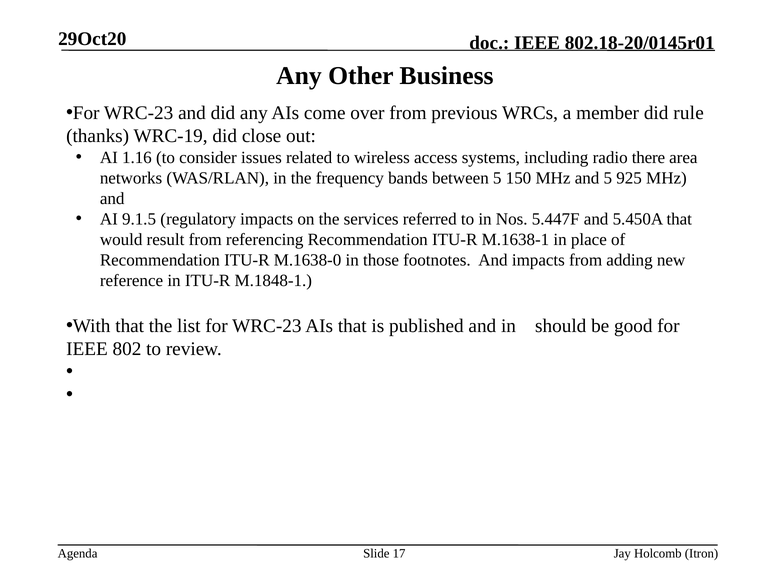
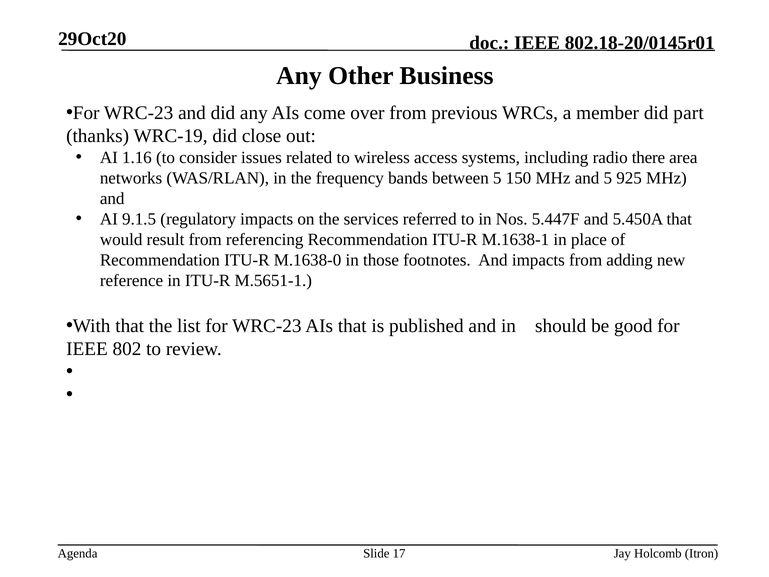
rule: rule -> part
M.1848-1: M.1848-1 -> M.5651-1
